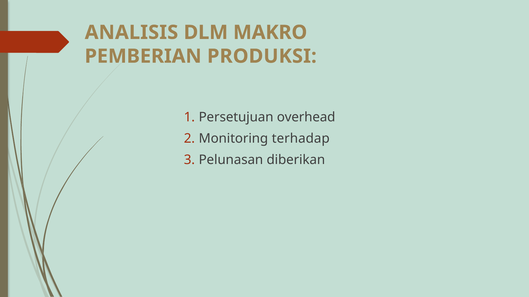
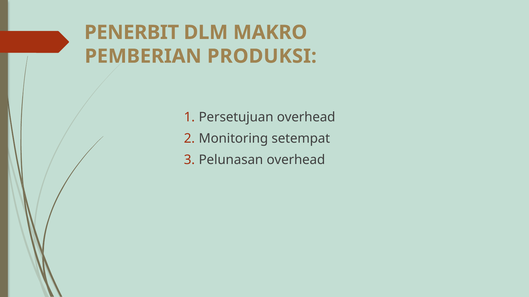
ANALISIS: ANALISIS -> PENERBIT
terhadap: terhadap -> setempat
Pelunasan diberikan: diberikan -> overhead
